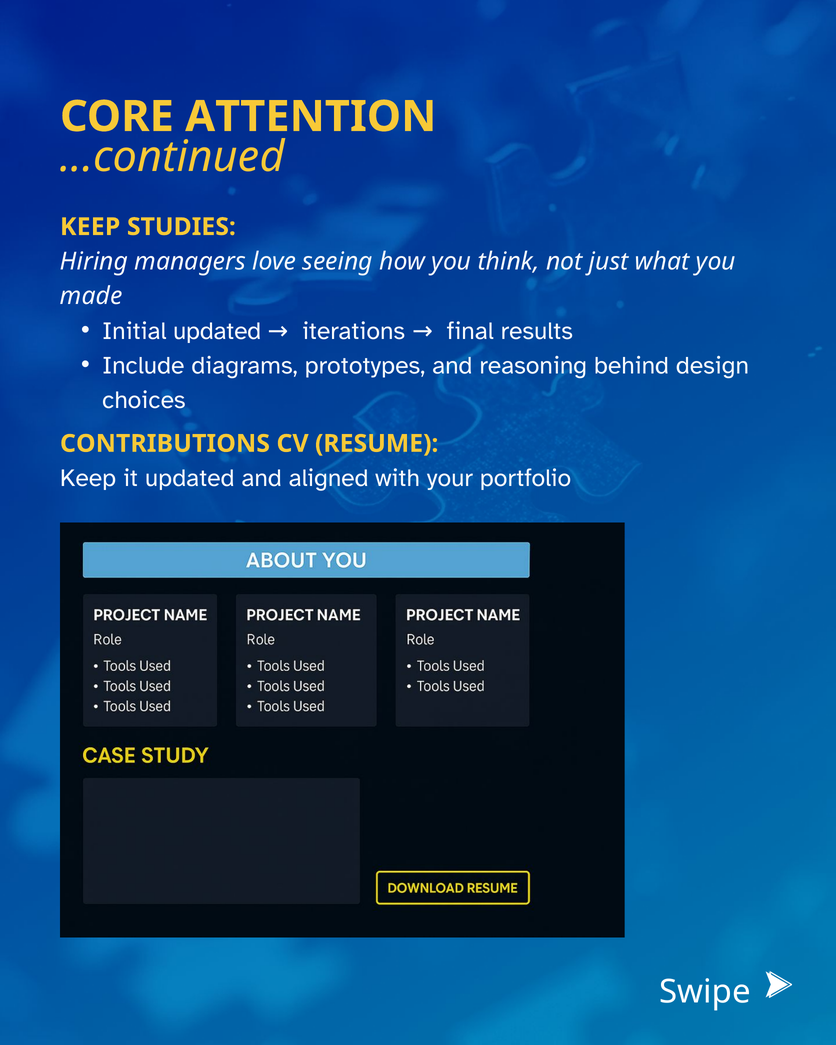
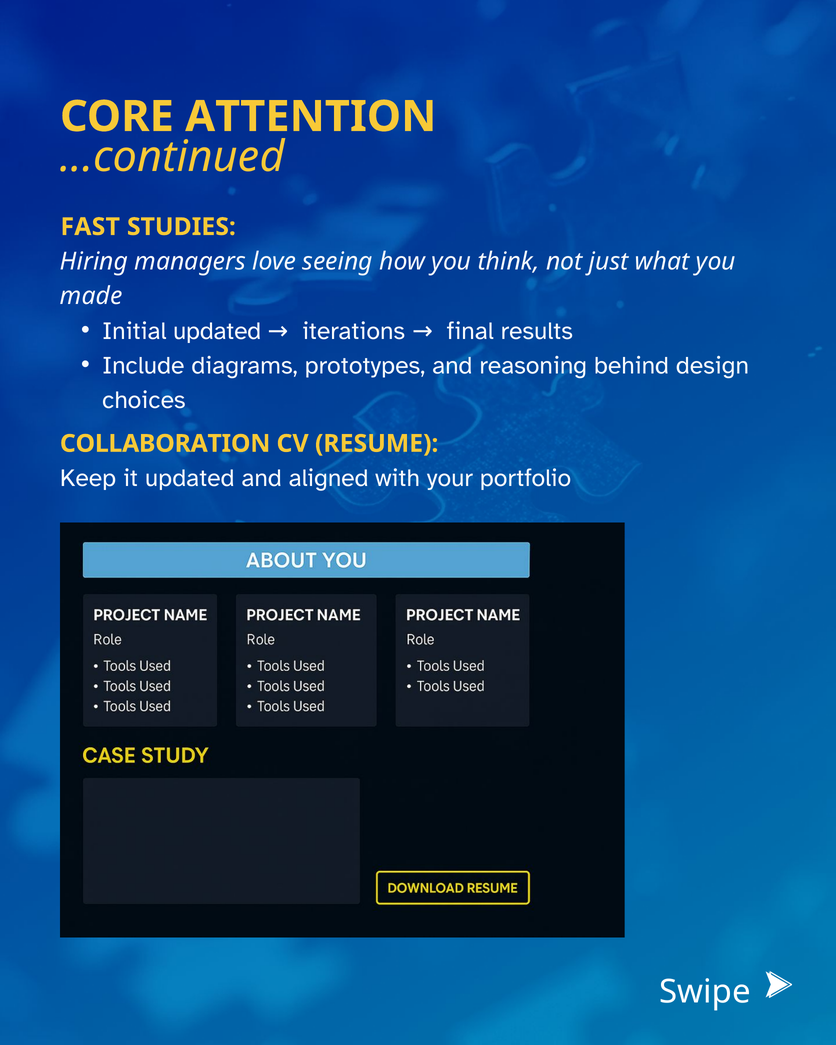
KEEP at (90, 227): KEEP -> FAST
CONTRIBUTIONS: CONTRIBUTIONS -> COLLABORATION
